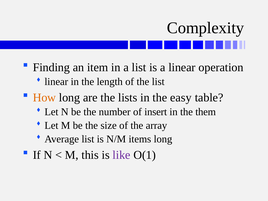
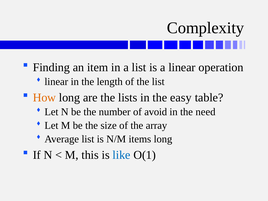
insert: insert -> avoid
them: them -> need
like colour: purple -> blue
